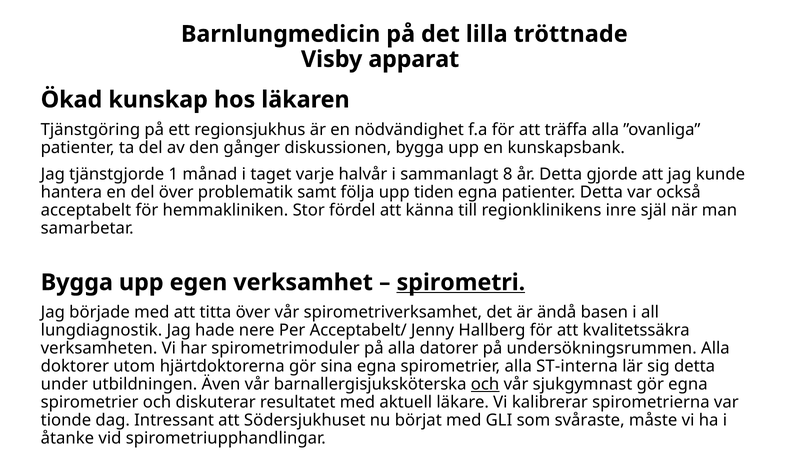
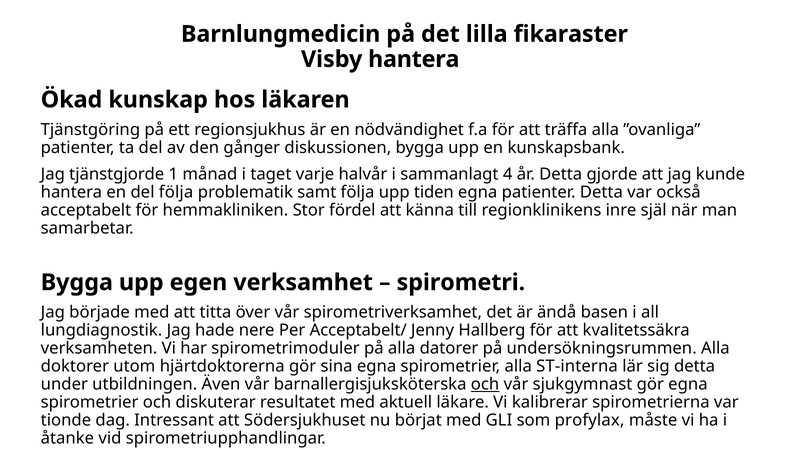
tröttnade: tröttnade -> fikaraster
Visby apparat: apparat -> hantera
8: 8 -> 4
del över: över -> följa
spirometri underline: present -> none
svåraste: svåraste -> profylax
